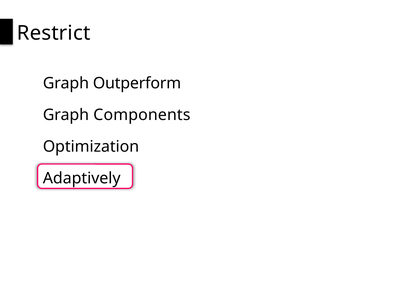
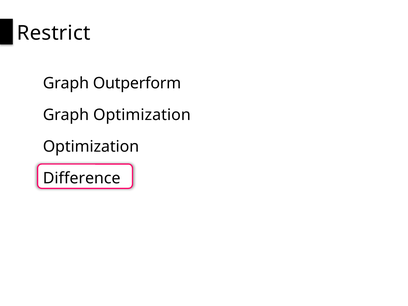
Graph Components: Components -> Optimization
Adaptively: Adaptively -> Difference
